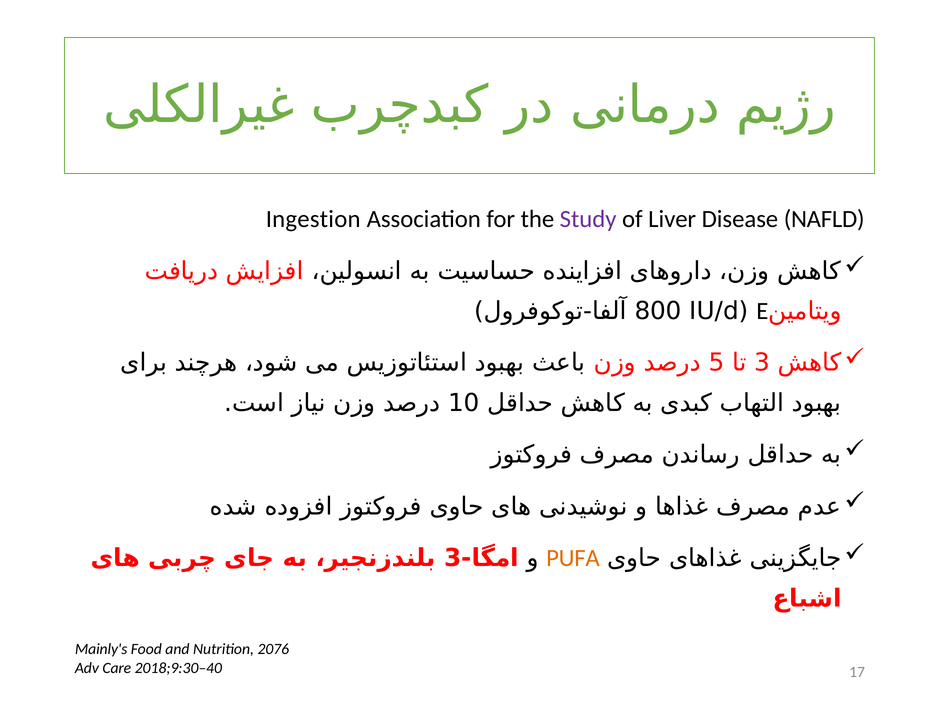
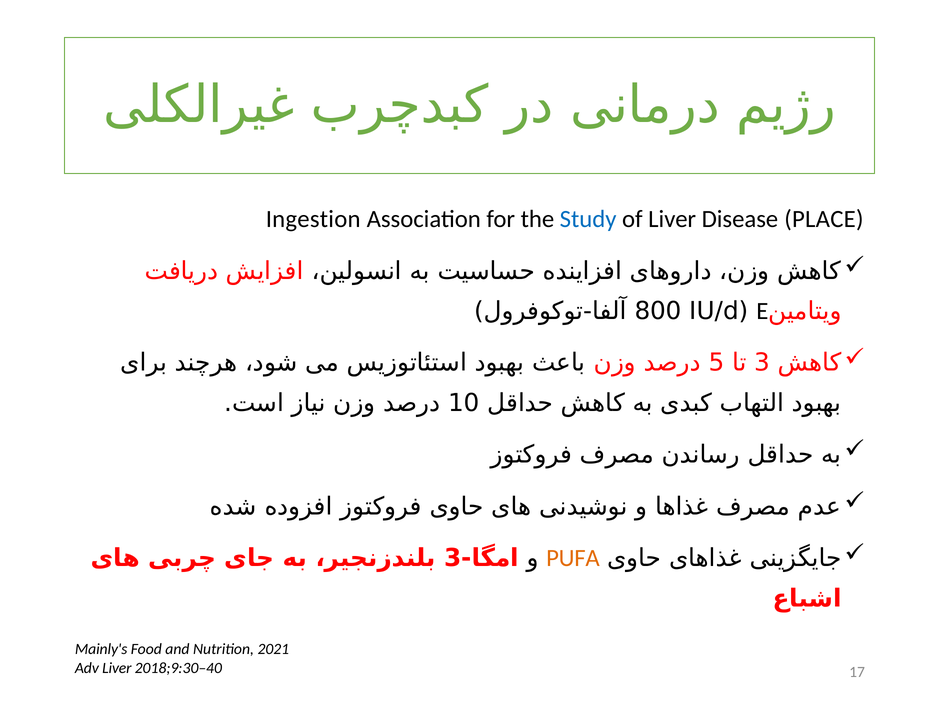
Study colour: purple -> blue
NAFLD: NAFLD -> PLACE
2076: 2076 -> 2021
Adv Care: Care -> Liver
